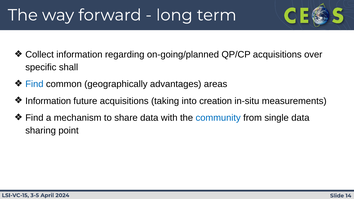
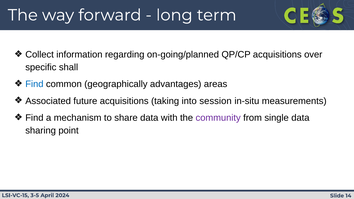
Information at (48, 101): Information -> Associated
creation: creation -> session
community colour: blue -> purple
